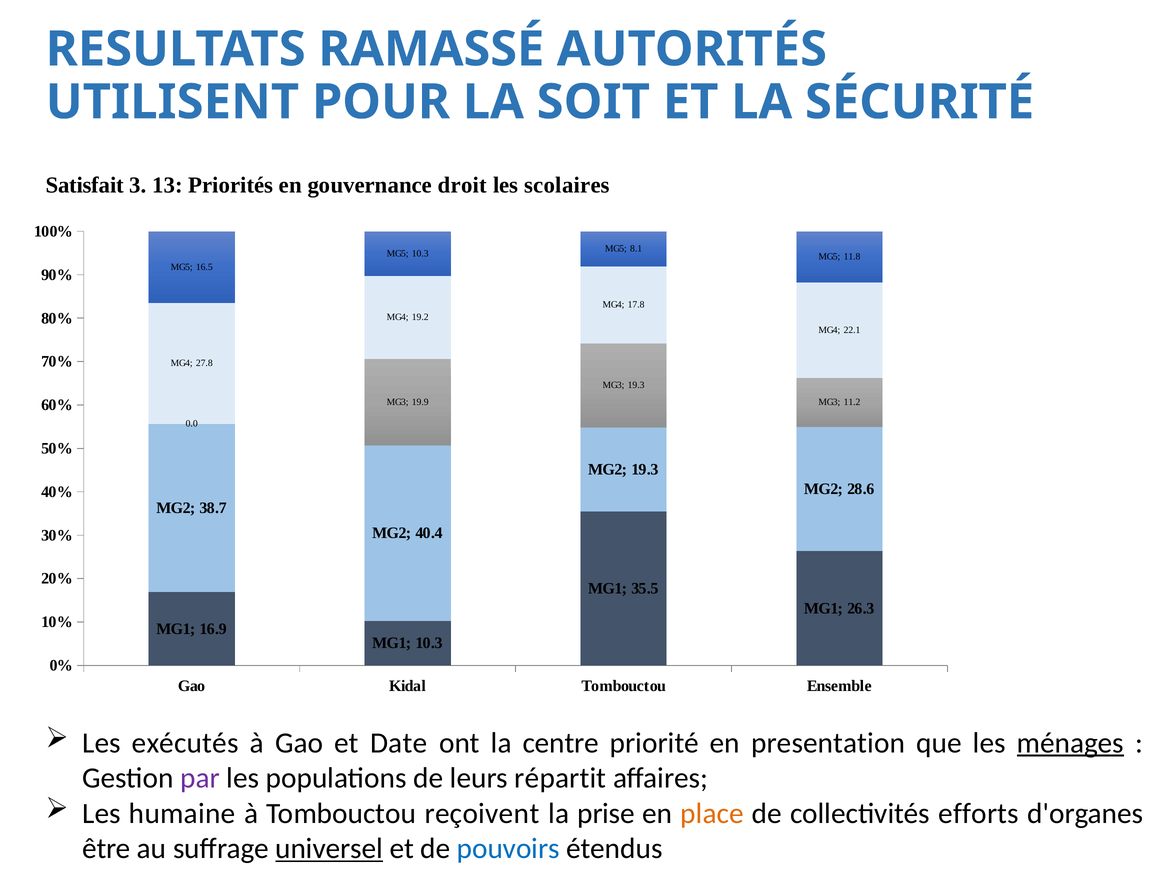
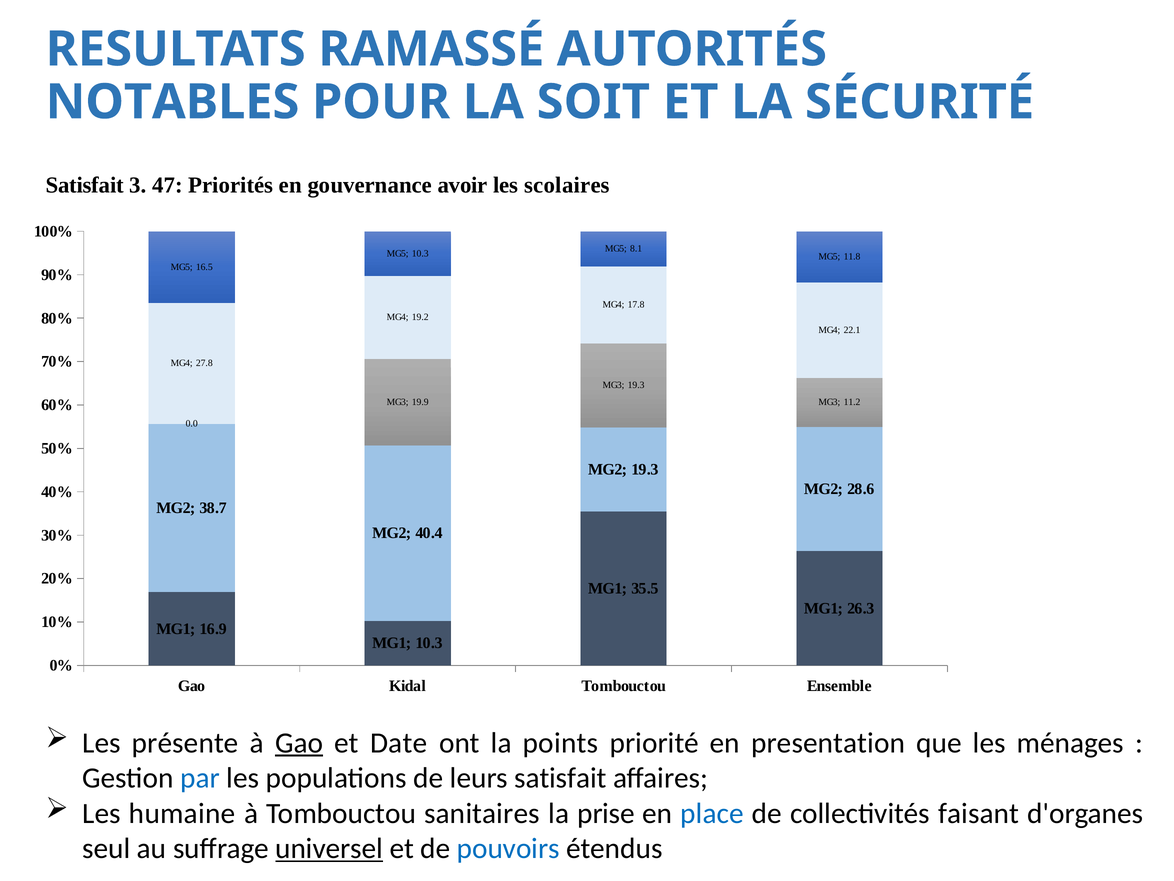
UTILISENT: UTILISENT -> NOTABLES
13: 13 -> 47
droit: droit -> avoir
exécutés: exécutés -> présente
Gao at (299, 743) underline: none -> present
centre: centre -> points
ménages underline: present -> none
par colour: purple -> blue
leurs répartit: répartit -> satisfait
reçoivent: reçoivent -> sanitaires
place colour: orange -> blue
efforts: efforts -> faisant
être: être -> seul
